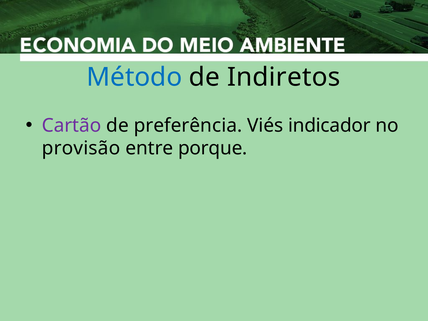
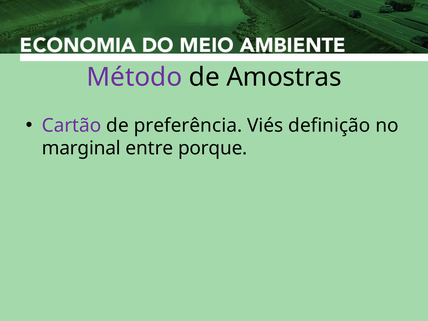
Método colour: blue -> purple
Indiretos: Indiretos -> Amostras
indicador: indicador -> definição
provisão: provisão -> marginal
